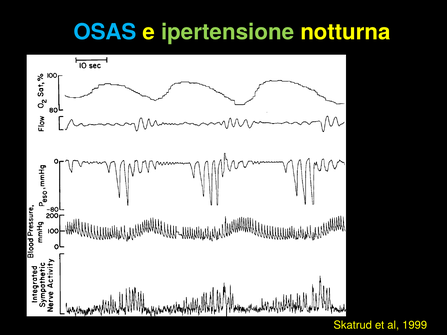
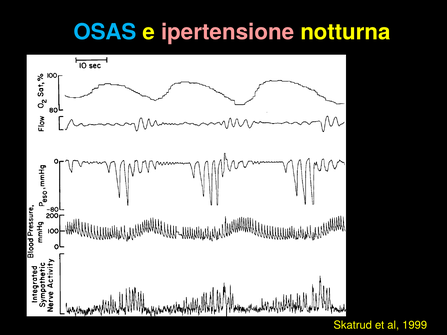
ipertensione colour: light green -> pink
